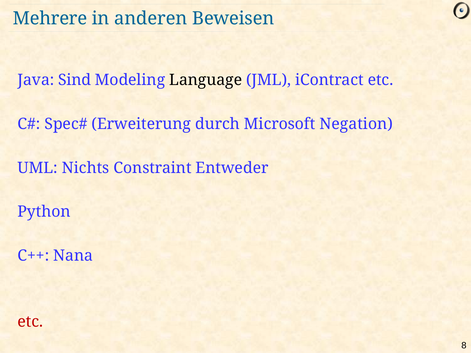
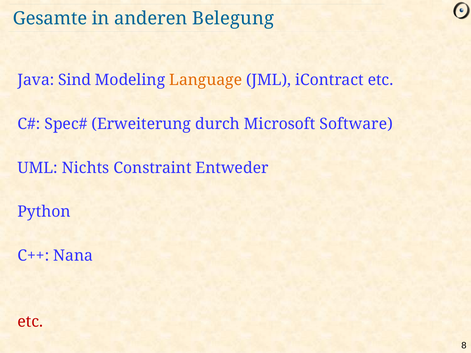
Mehrere: Mehrere -> Gesamte
Beweisen: Beweisen -> Belegung
Language colour: black -> orange
Negation: Negation -> Software
